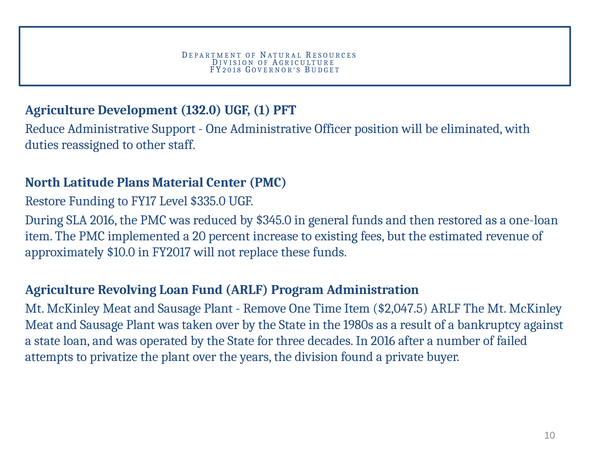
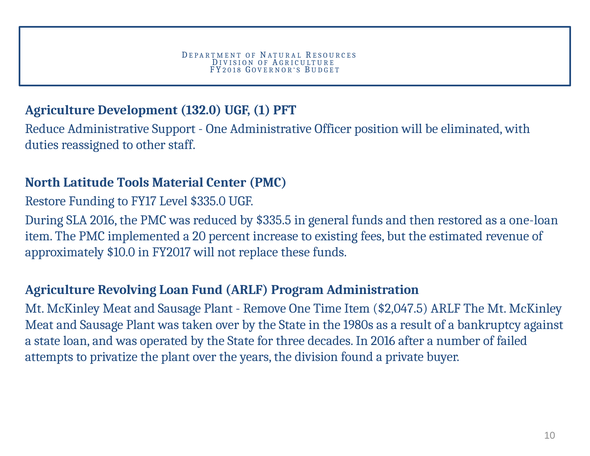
Plans: Plans -> Tools
$345.0: $345.0 -> $335.5
